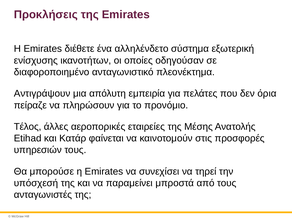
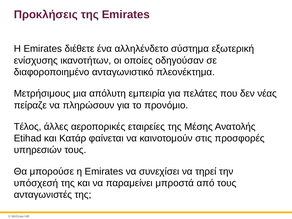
Αντιγράψουν: Αντιγράψουν -> Μετρήσιμους
όρια: όρια -> νέας
